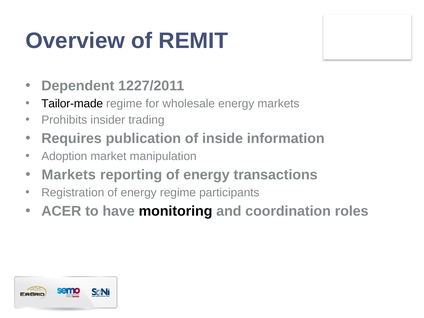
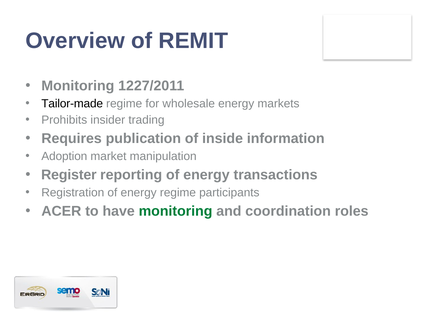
Dependent at (78, 86): Dependent -> Monitoring
Markets at (69, 175): Markets -> Register
monitoring at (176, 211) colour: black -> green
